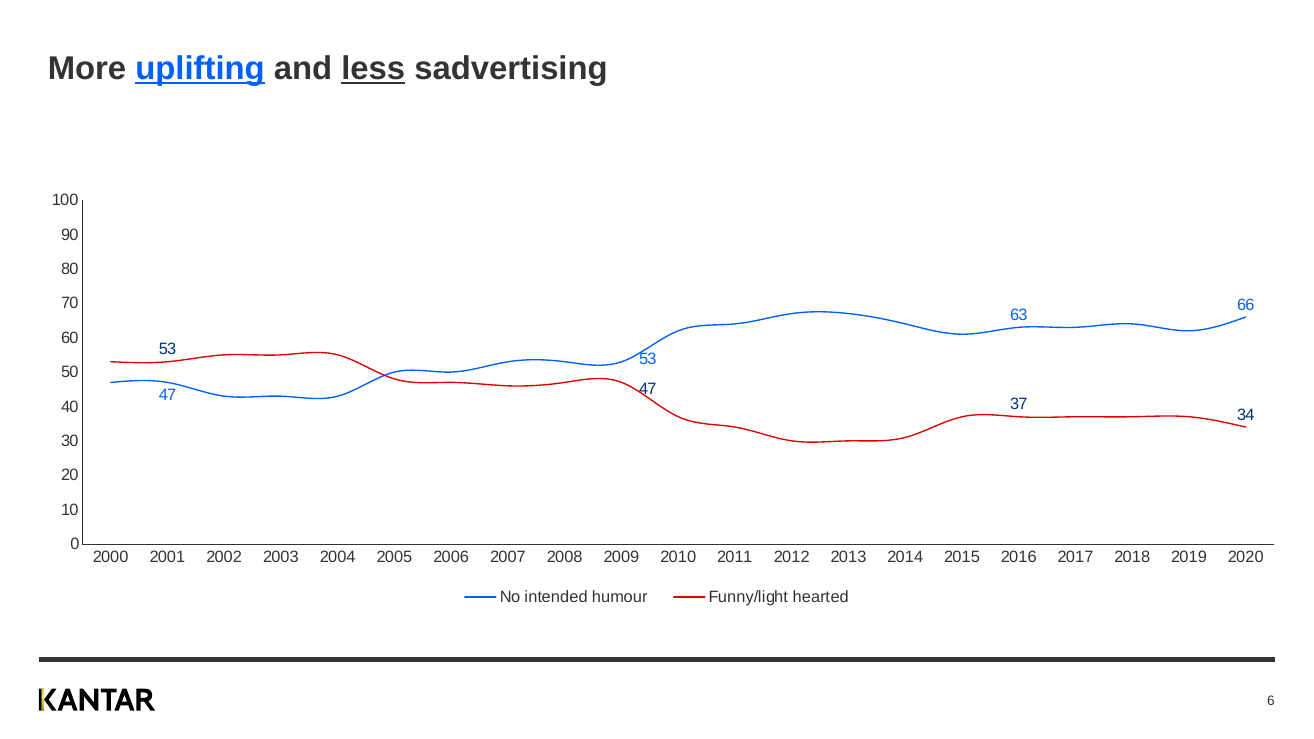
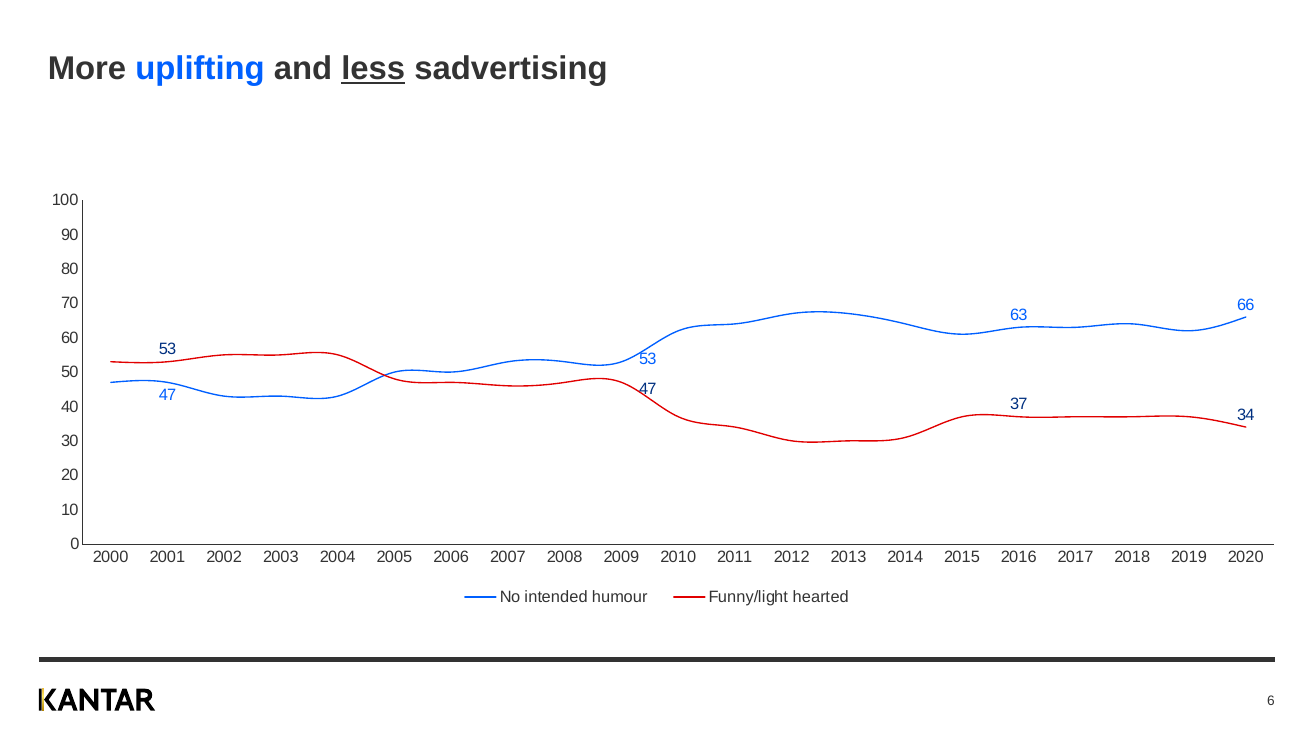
uplifting underline: present -> none
